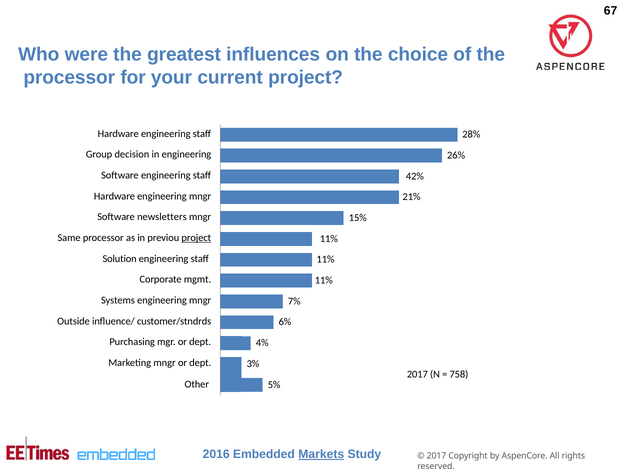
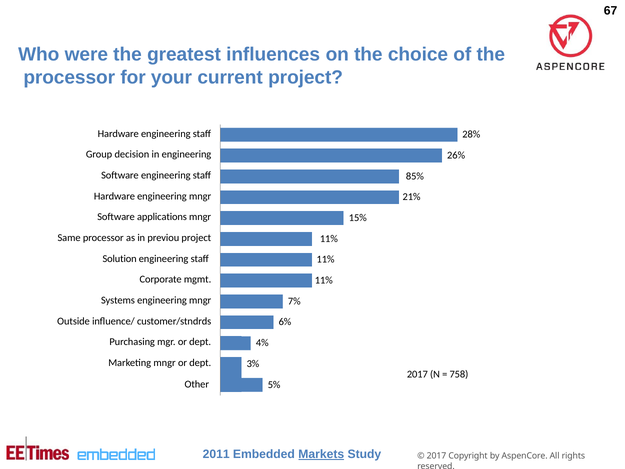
42%: 42% -> 85%
newsletters: newsletters -> applications
project at (196, 238) underline: present -> none
2016: 2016 -> 2011
